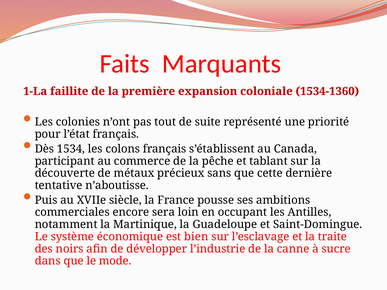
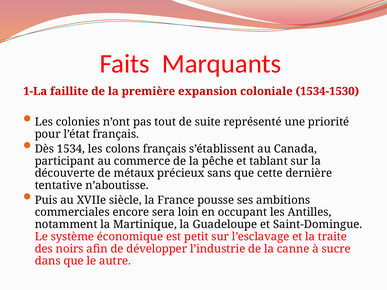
1534-1360: 1534-1360 -> 1534-1530
bien: bien -> petit
mode: mode -> autre
